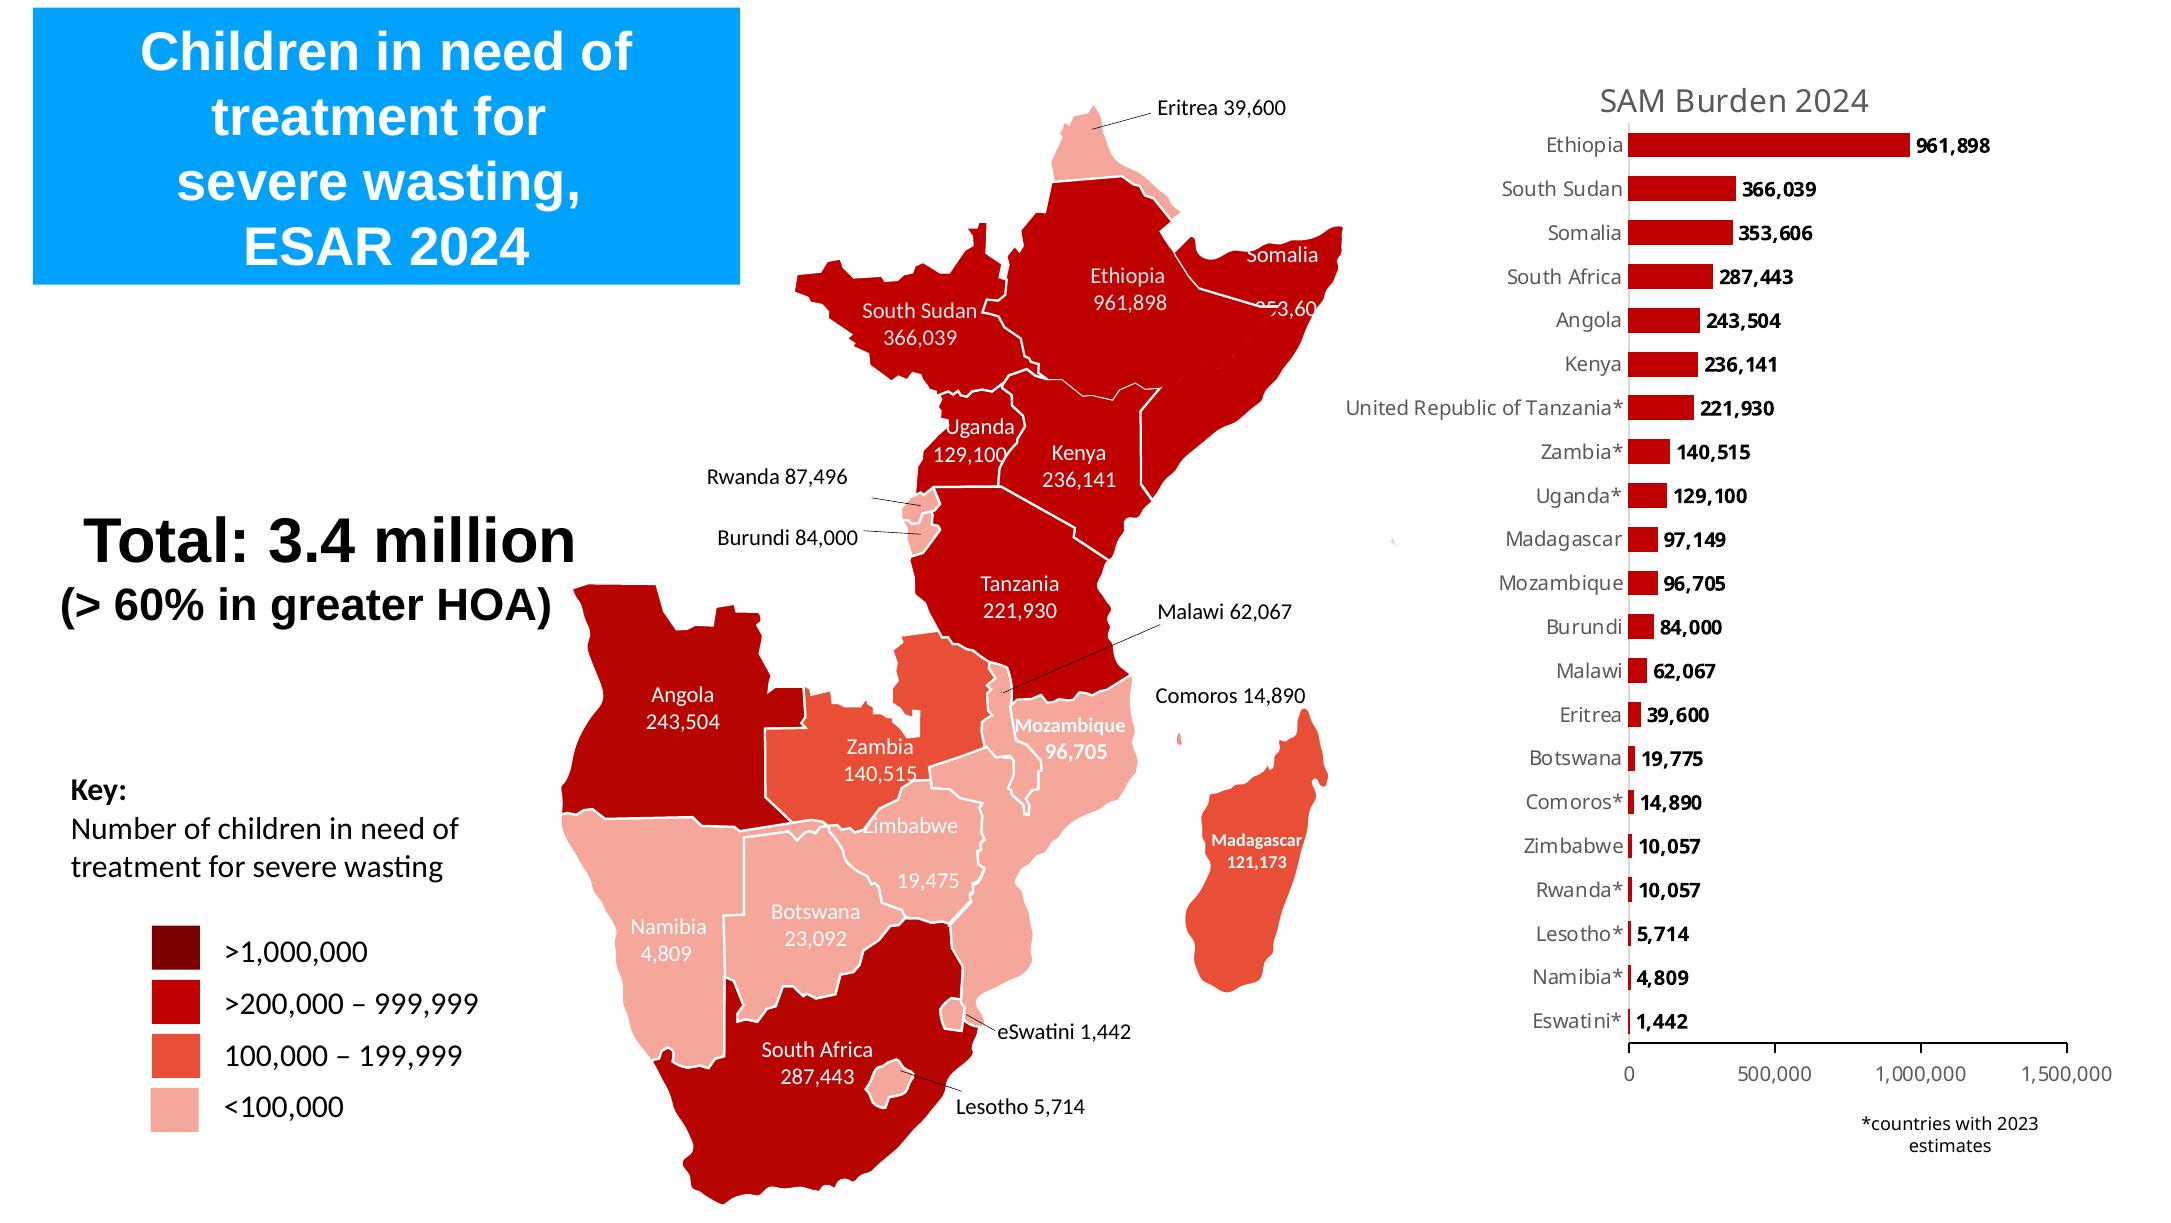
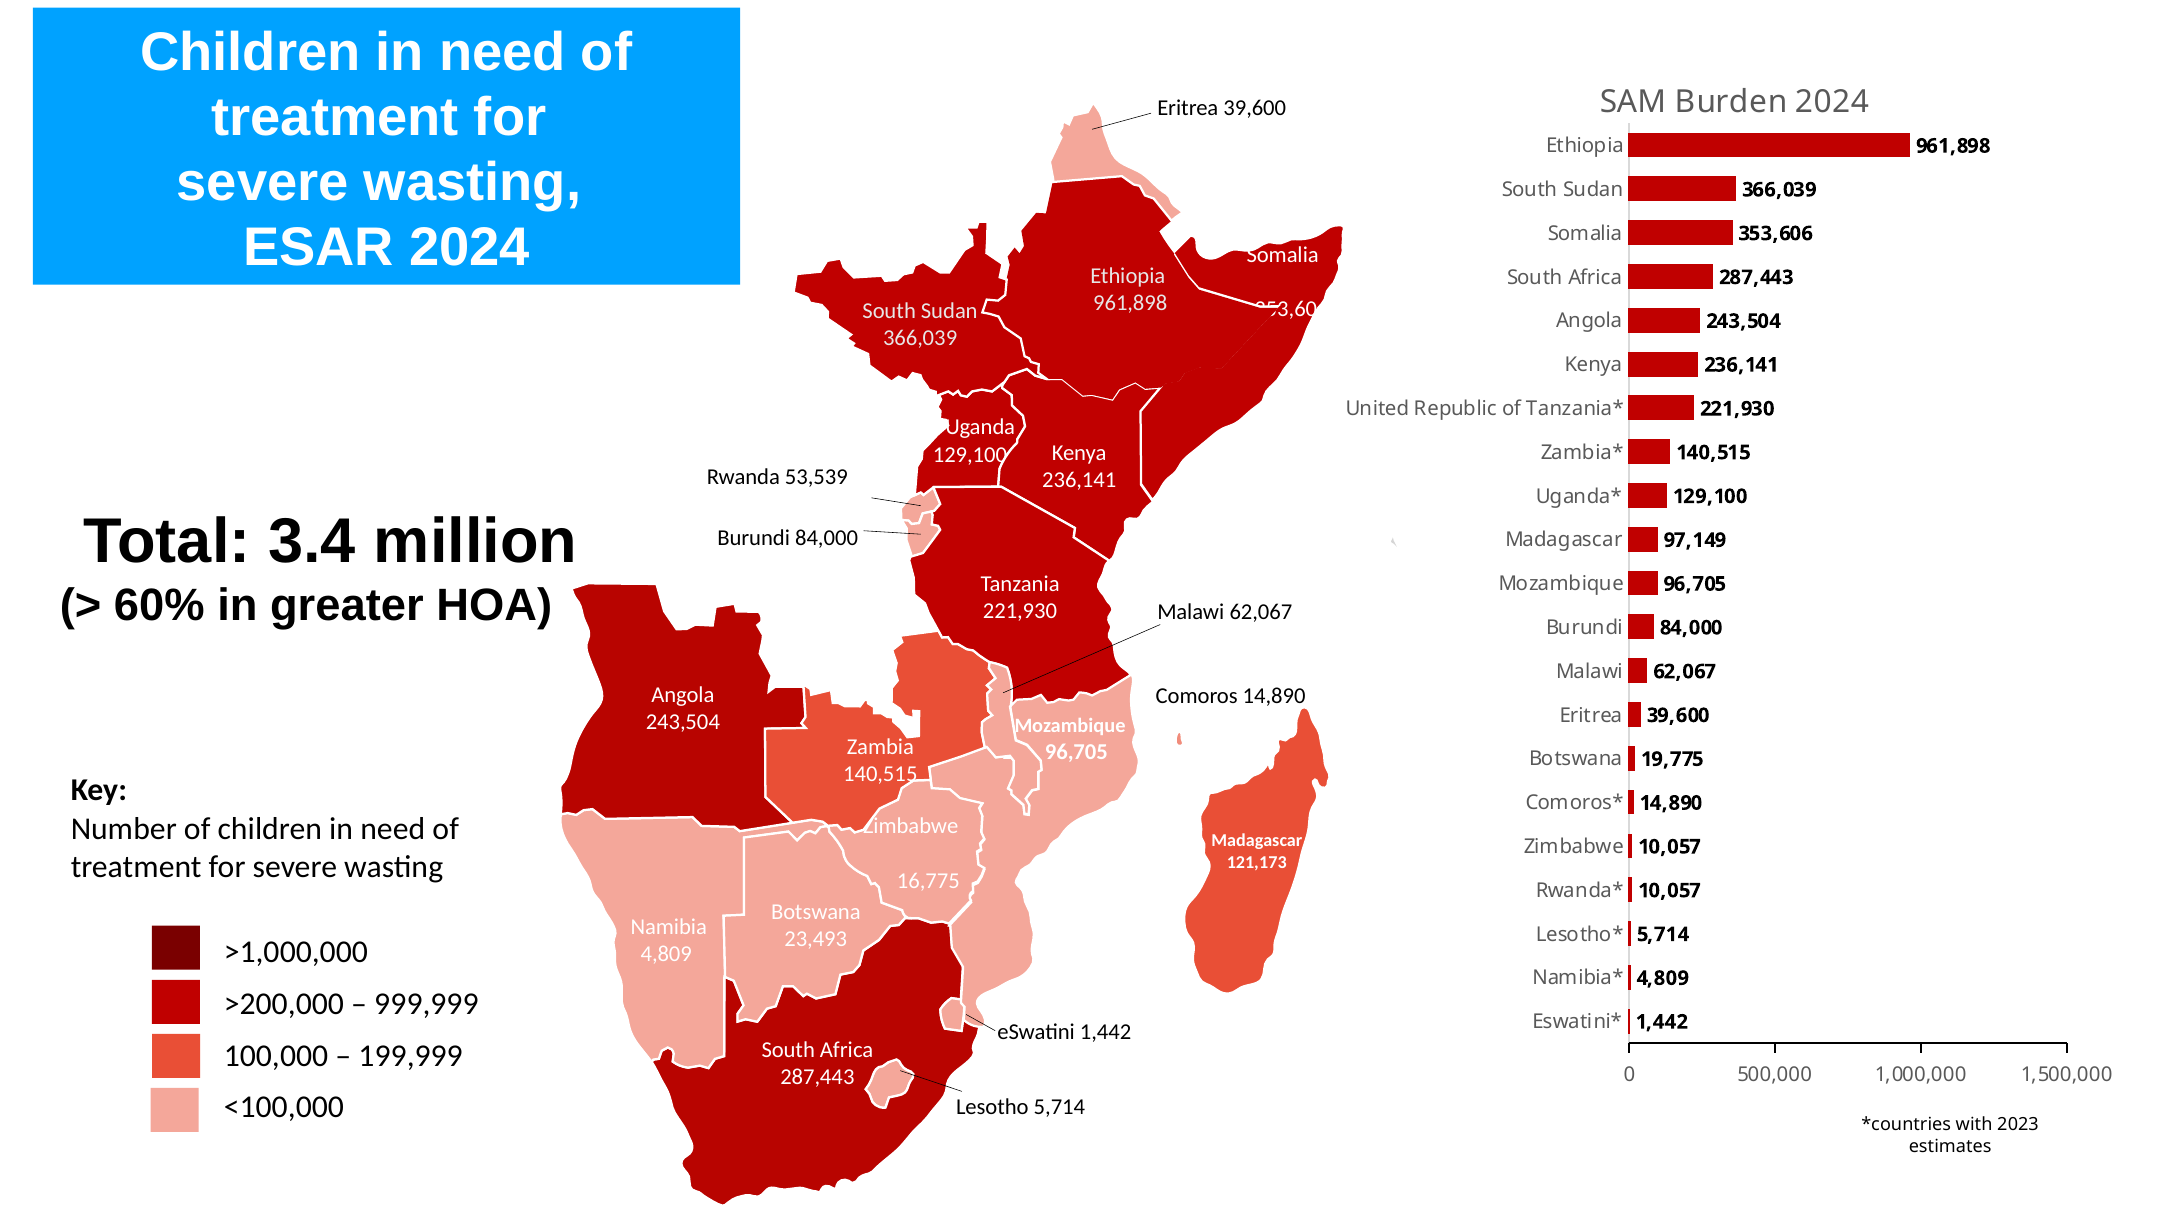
87,496: 87,496 -> 53,539
19,475: 19,475 -> 16,775
23,092: 23,092 -> 23,493
